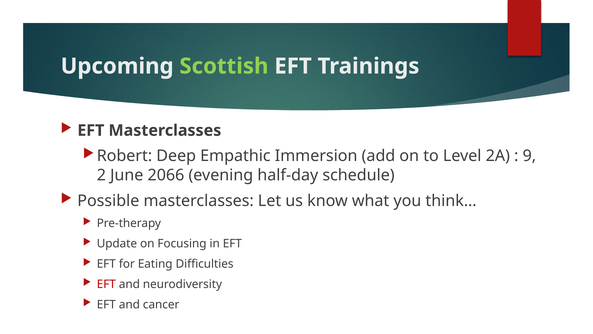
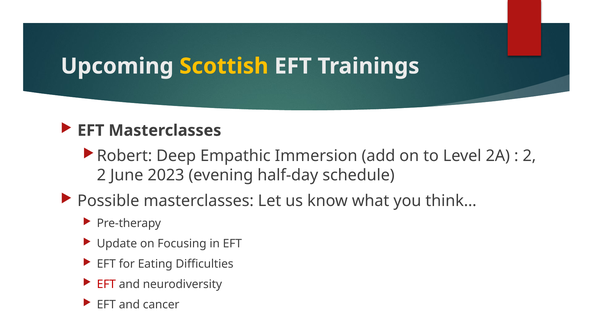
Scottish colour: light green -> yellow
9 at (529, 156): 9 -> 2
2066: 2066 -> 2023
